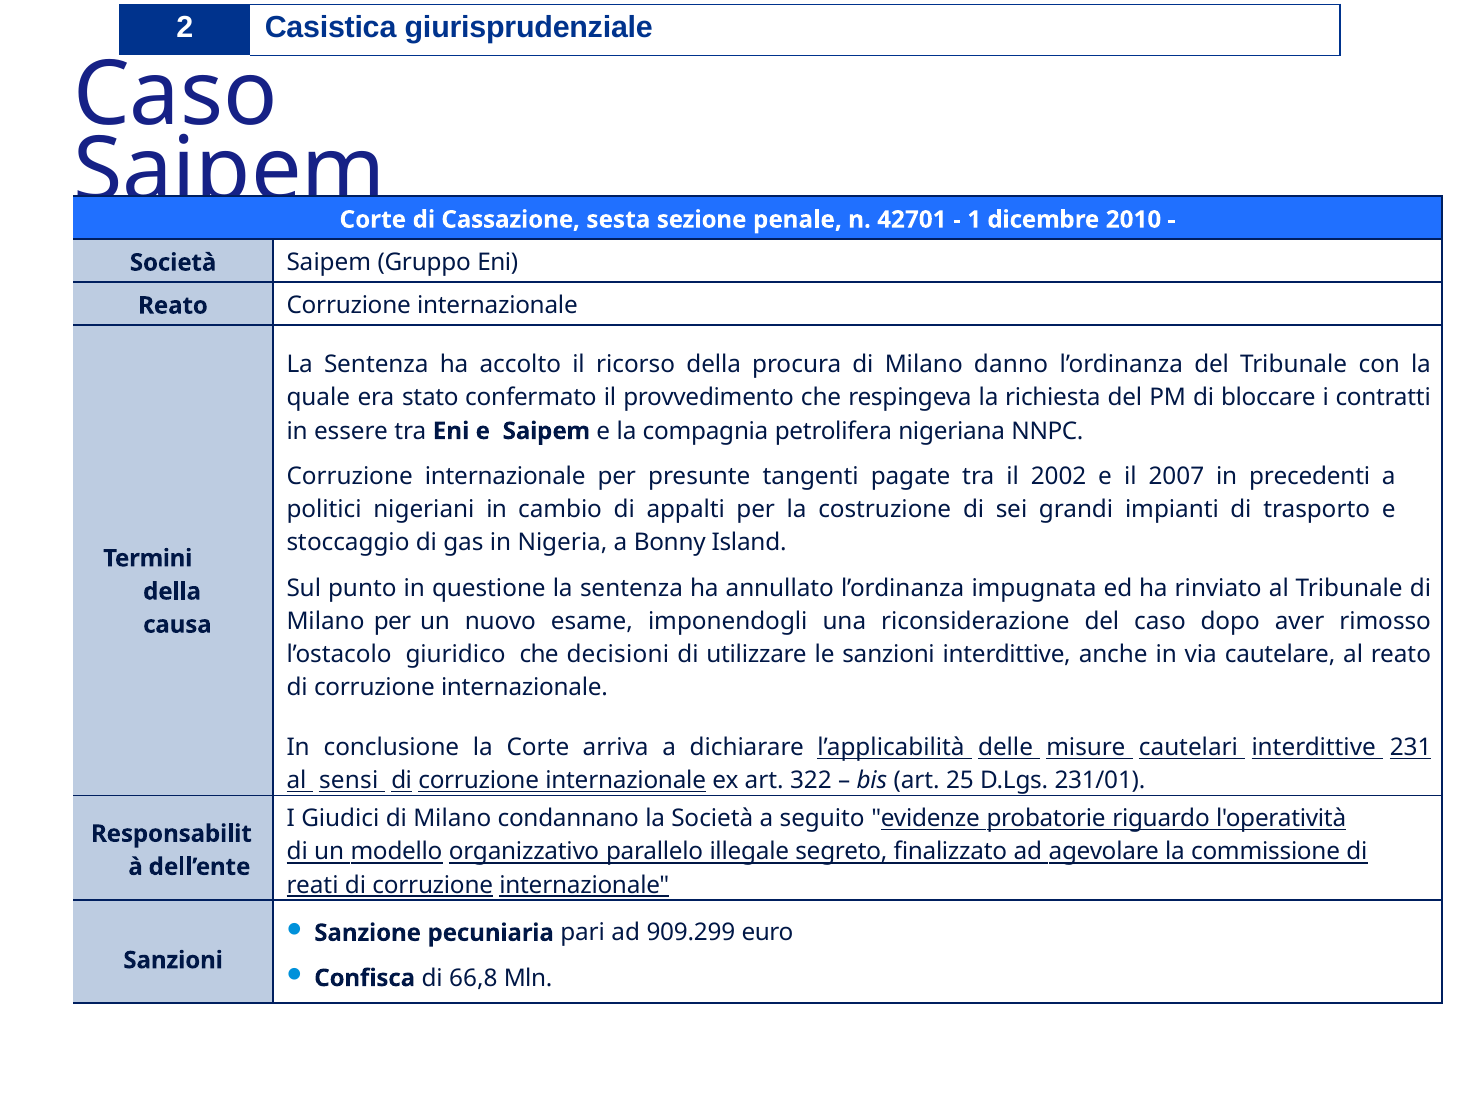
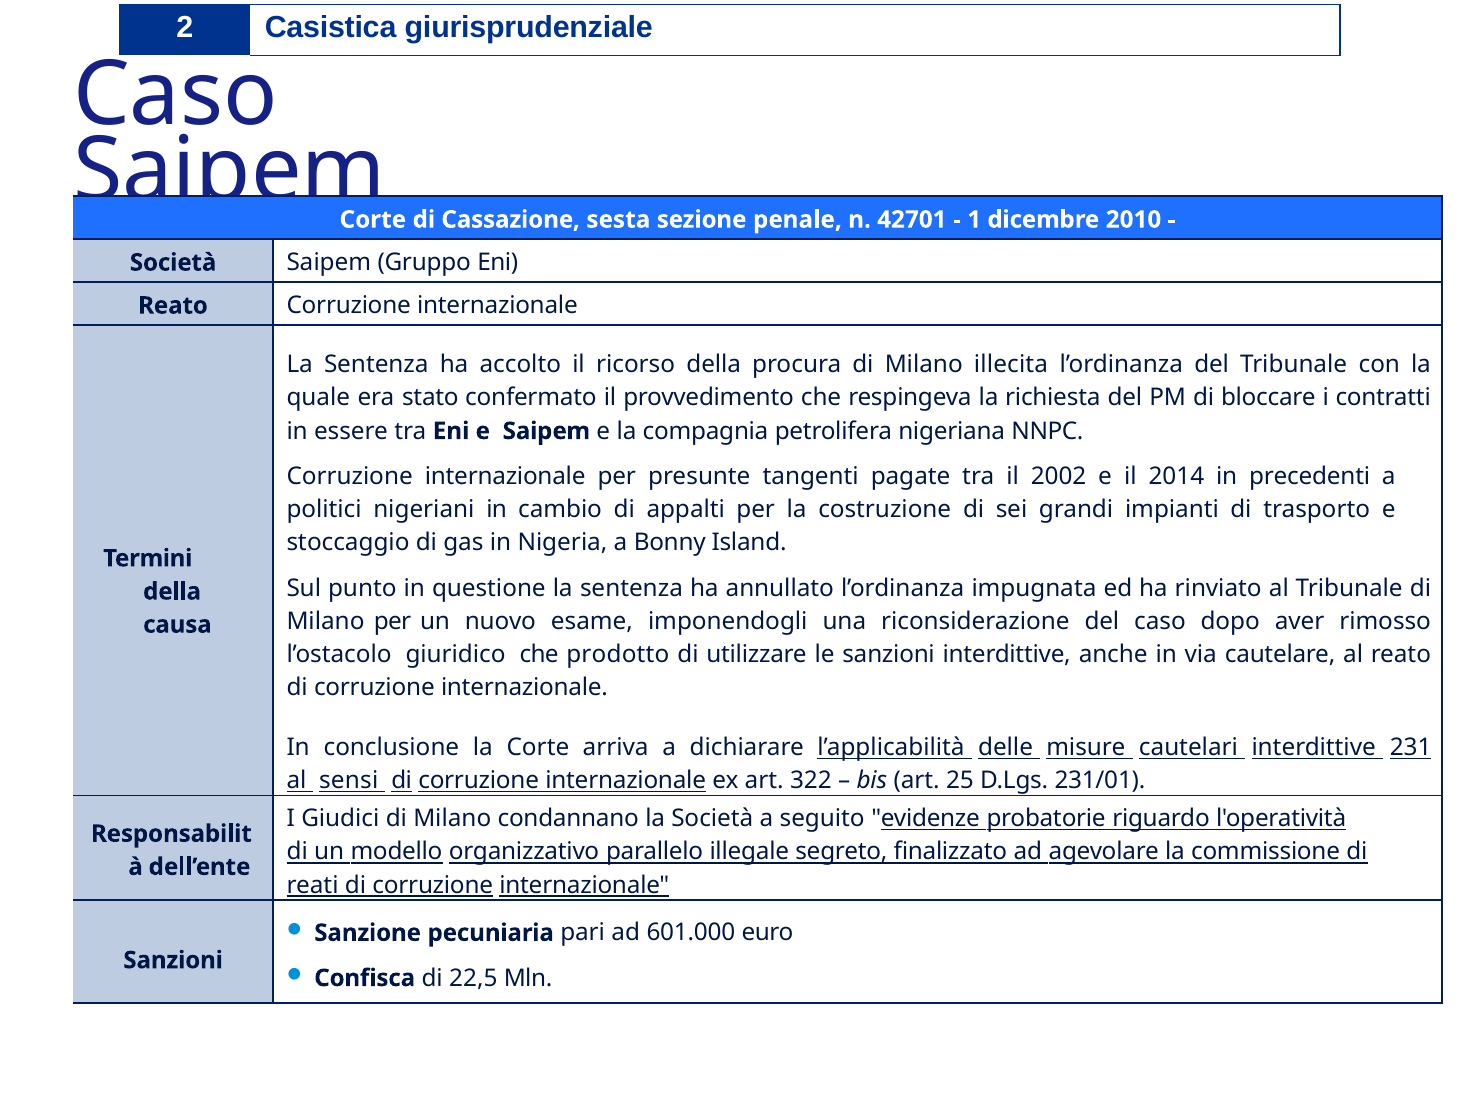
danno: danno -> illecita
2007: 2007 -> 2014
decisioni: decisioni -> prodotto
909.299: 909.299 -> 601.000
66,8: 66,8 -> 22,5
